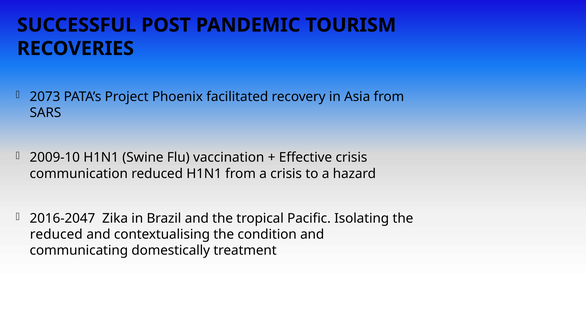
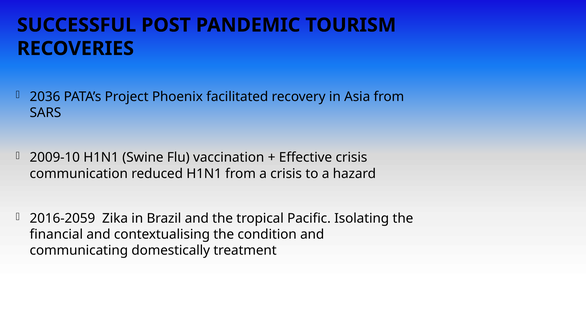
2073: 2073 -> 2036
2016-2047: 2016-2047 -> 2016-2059
reduced at (56, 235): reduced -> financial
